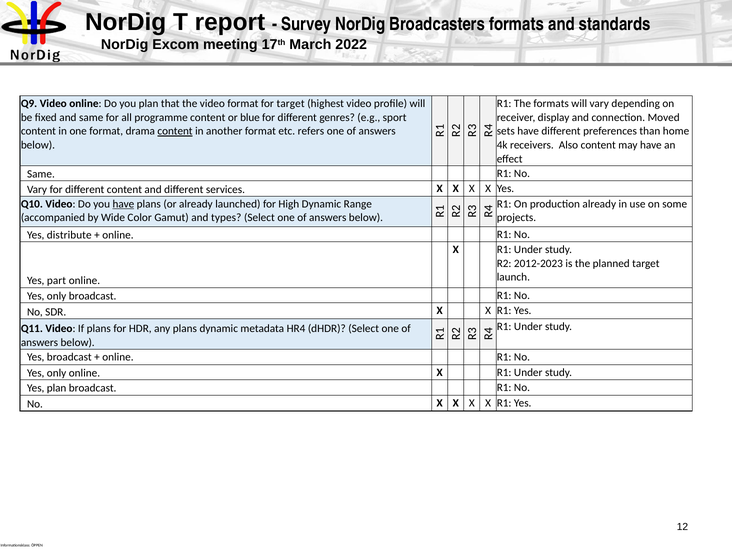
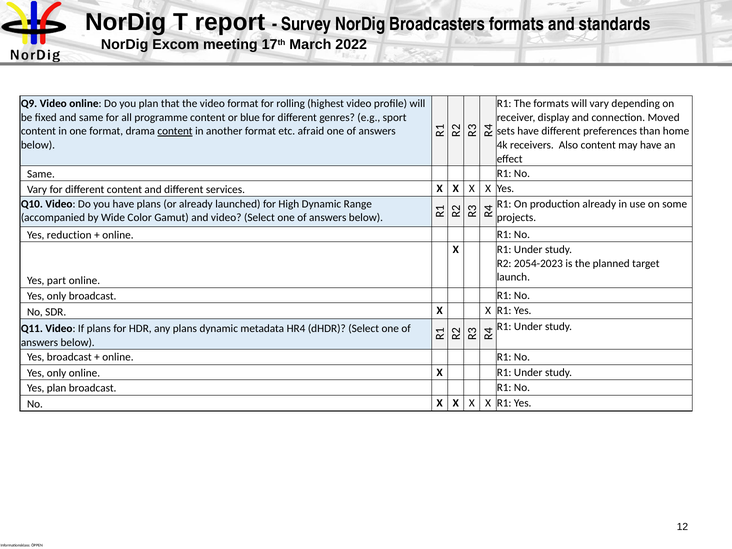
for target: target -> rolling
refers: refers -> afraid
have at (123, 204) underline: present -> none
and types: types -> video
distribute: distribute -> reduction
2012-2023: 2012-2023 -> 2054-2023
